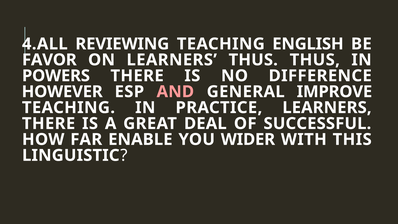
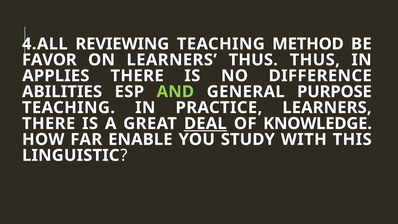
ENGLISH: ENGLISH -> METHOD
POWERS: POWERS -> APPLIES
HOWEVER: HOWEVER -> ABILITIES
AND colour: pink -> light green
IMPROVE: IMPROVE -> PURPOSE
DEAL underline: none -> present
SUCCESSFUL: SUCCESSFUL -> KNOWLEDGE
WIDER: WIDER -> STUDY
